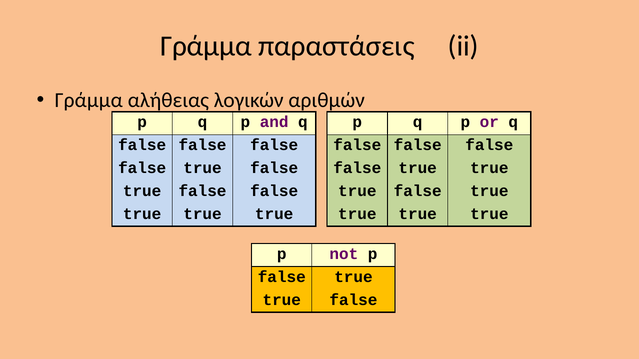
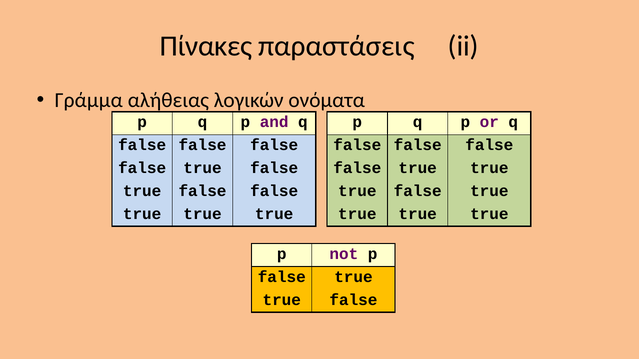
Γράμμα at (206, 46): Γράμμα -> Πίνακες
αριθμών: αριθμών -> ονόματα
